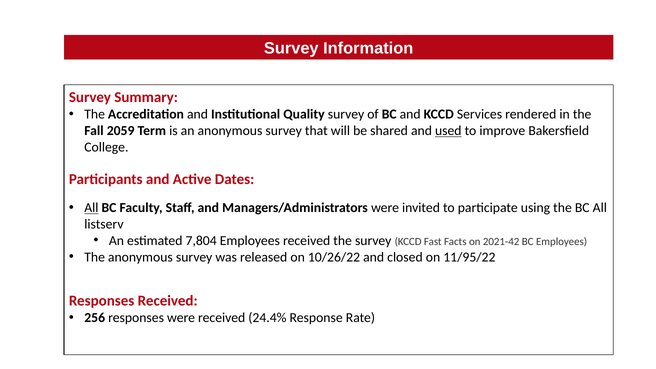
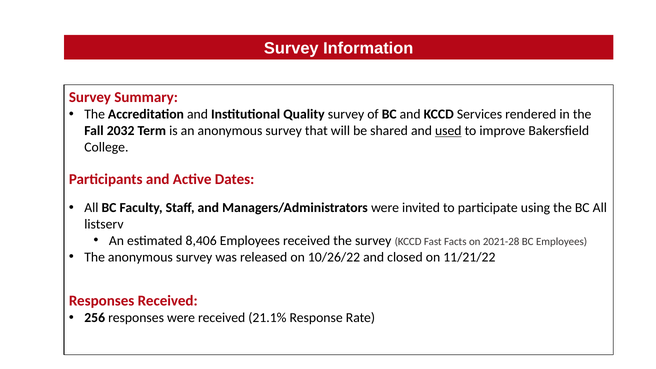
2059: 2059 -> 2032
All at (91, 208) underline: present -> none
7,804: 7,804 -> 8,406
2021-42: 2021-42 -> 2021-28
11/95/22: 11/95/22 -> 11/21/22
24.4%: 24.4% -> 21.1%
